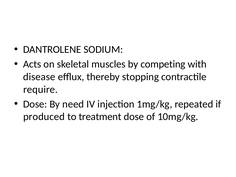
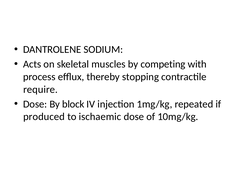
disease: disease -> process
need: need -> block
treatment: treatment -> ischaemic
